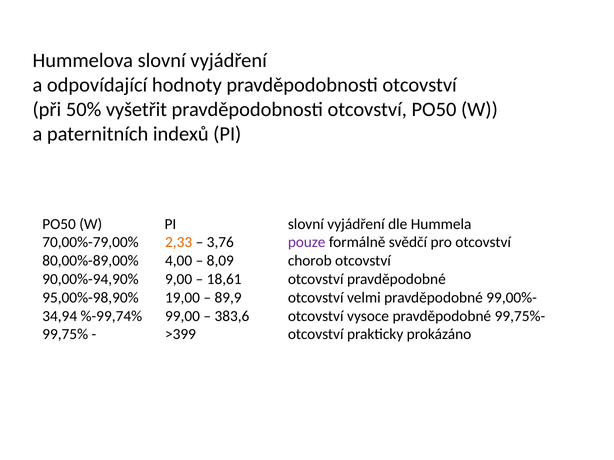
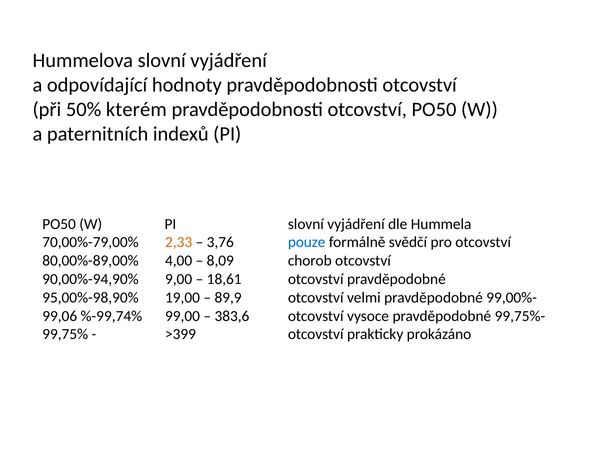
vyšetřit: vyšetřit -> kterém
pouze colour: purple -> blue
34,94: 34,94 -> 99,06
